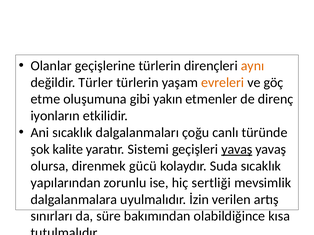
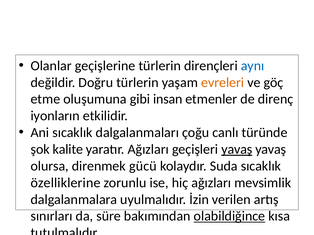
aynı colour: orange -> blue
Türler: Türler -> Doğru
yakın: yakın -> insan
yaratır Sistemi: Sistemi -> Ağızları
yapılarından: yapılarından -> özelliklerine
hiç sertliği: sertliği -> ağızları
olabildiğince underline: none -> present
